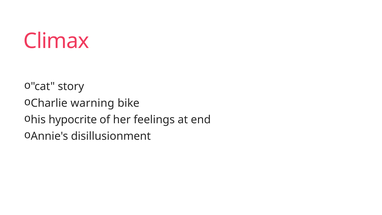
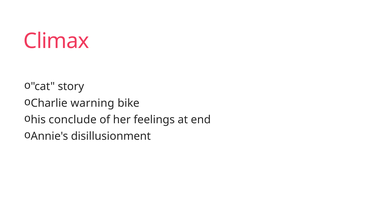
hypocrite: hypocrite -> conclude
